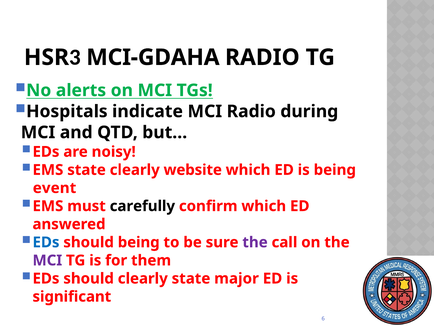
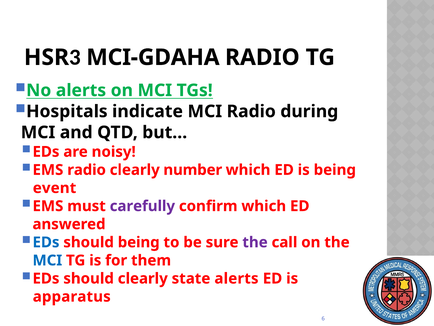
EMS state: state -> radio
website: website -> number
carefully colour: black -> purple
MCI at (47, 260) colour: purple -> blue
state major: major -> alerts
significant: significant -> apparatus
